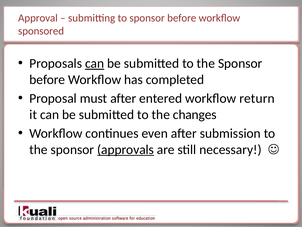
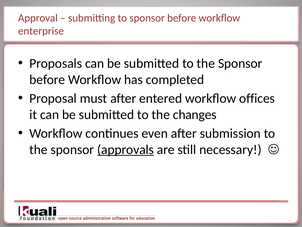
sponsored: sponsored -> enterprise
can at (95, 63) underline: present -> none
return: return -> offices
